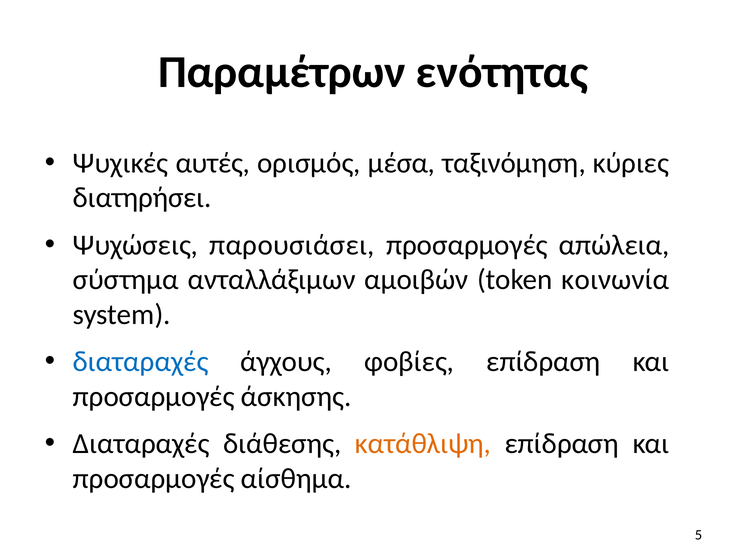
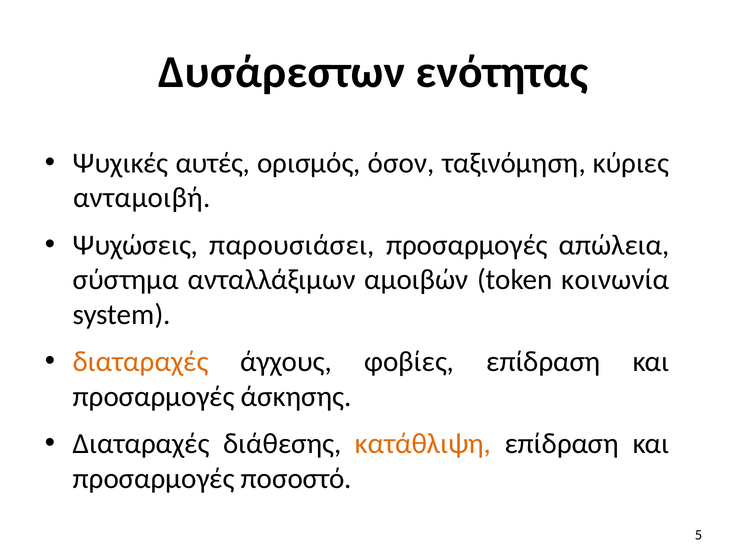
Παραμέτρων: Παραμέτρων -> Δυσάρεστων
μέσα: μέσα -> όσον
διατηρήσει: διατηρήσει -> ανταμοιβή
διαταραχές at (141, 362) colour: blue -> orange
αίσθημα: αίσθημα -> ποσοστό
